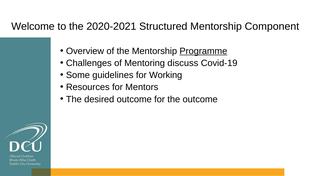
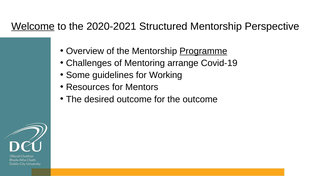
Welcome underline: none -> present
Component: Component -> Perspective
discuss: discuss -> arrange
